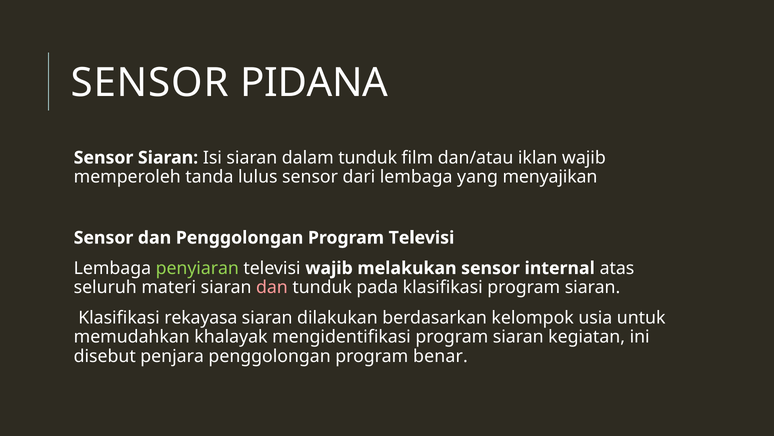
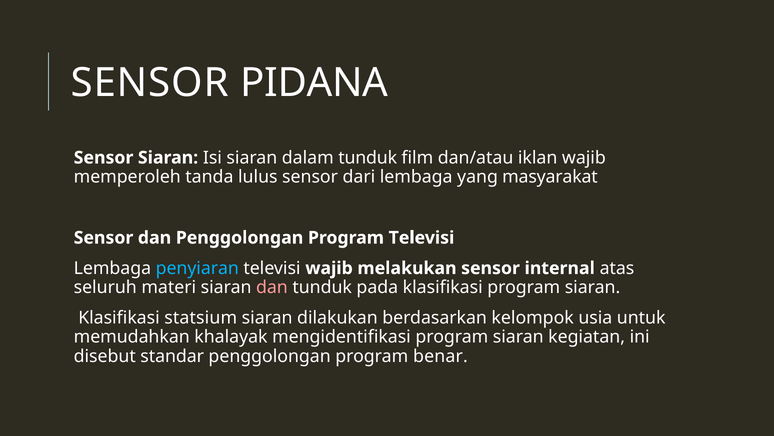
menyajikan: menyajikan -> masyarakat
penyiaran colour: light green -> light blue
rekayasa: rekayasa -> statsium
penjara: penjara -> standar
